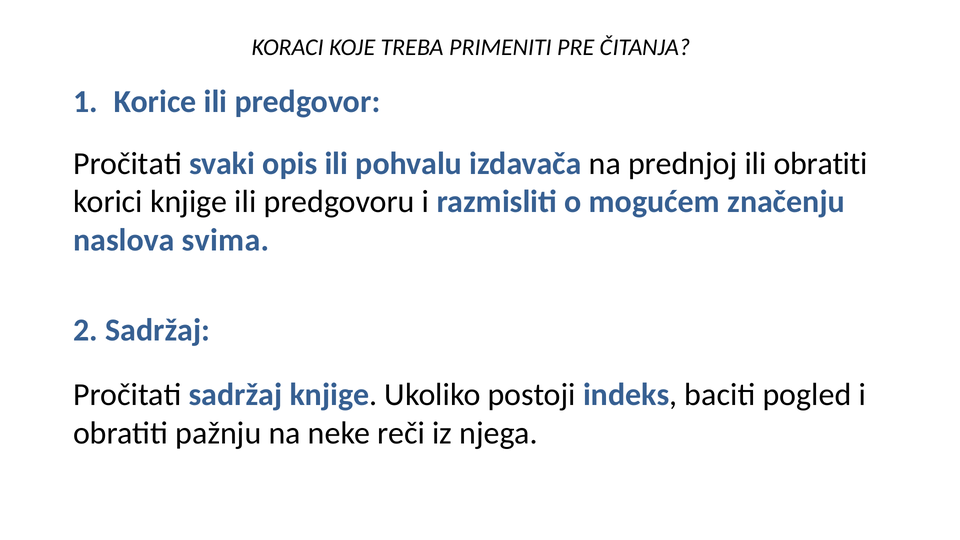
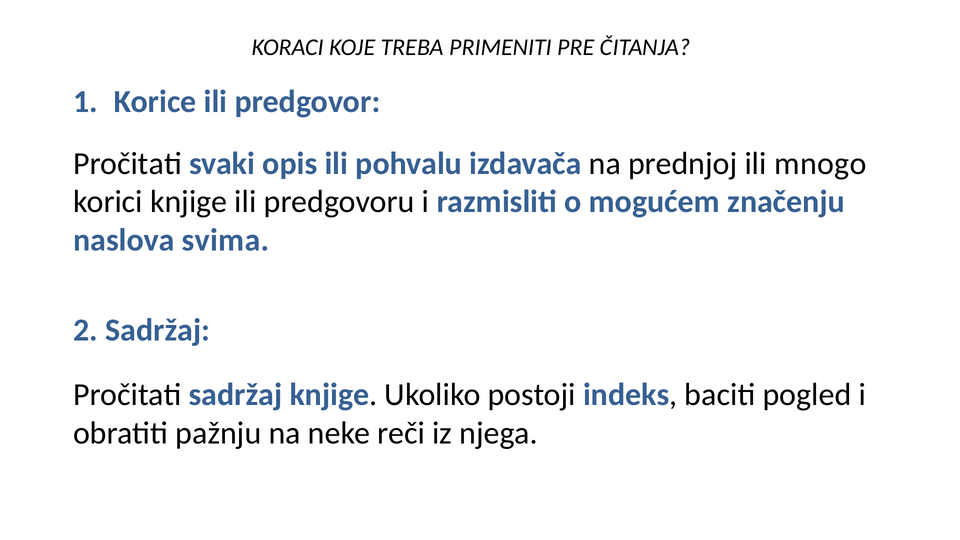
ili obratiti: obratiti -> mnogo
